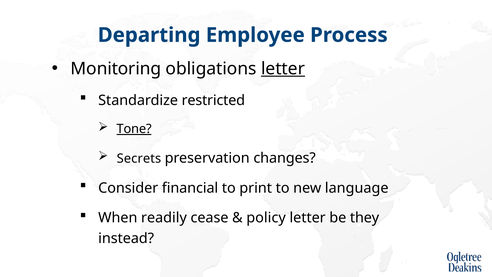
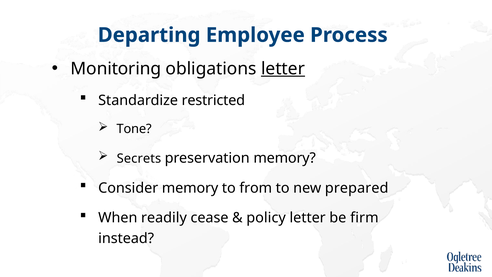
Tone underline: present -> none
preservation changes: changes -> memory
Consider financial: financial -> memory
print: print -> from
language: language -> prepared
they: they -> firm
